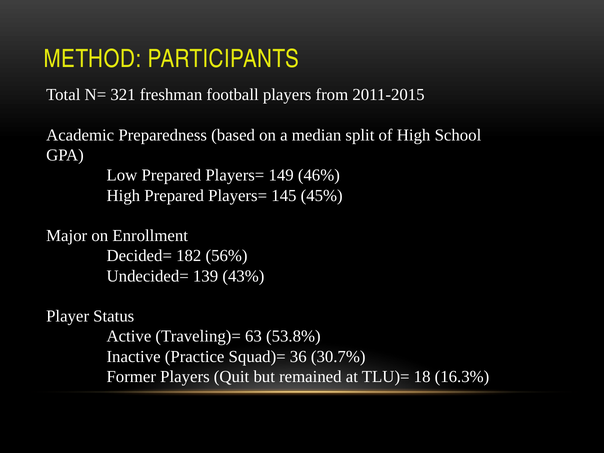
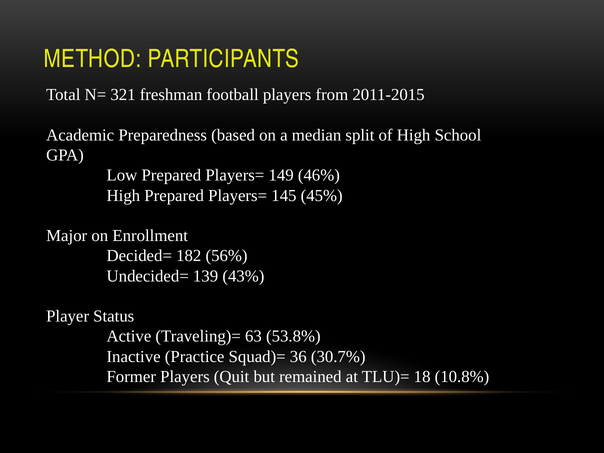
16.3%: 16.3% -> 10.8%
